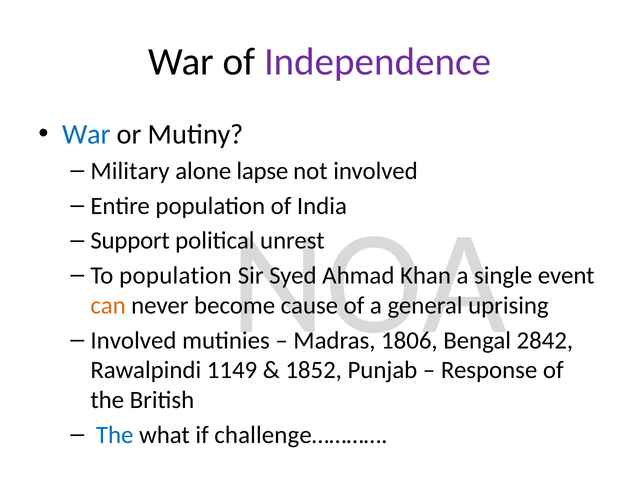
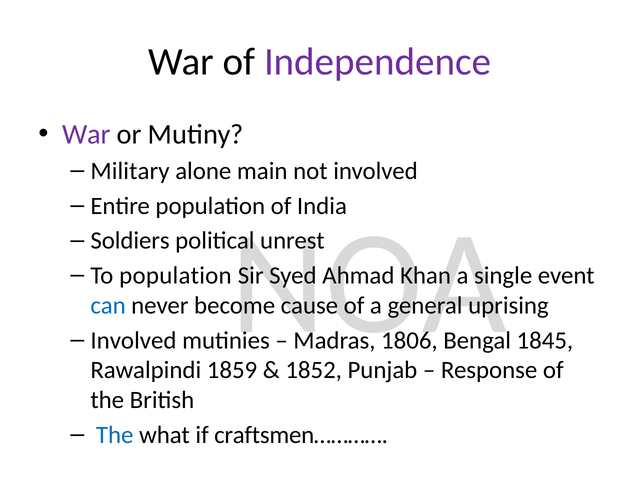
War at (86, 134) colour: blue -> purple
lapse: lapse -> main
Support: Support -> Soldiers
can colour: orange -> blue
2842: 2842 -> 1845
1149: 1149 -> 1859
challenge…………: challenge………… -> craftsmen…………
